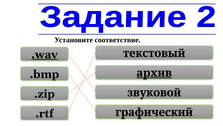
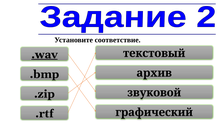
архив underline: present -> none
